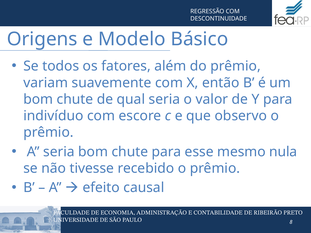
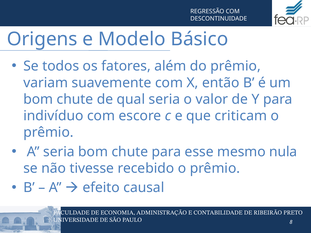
observo: observo -> criticam
